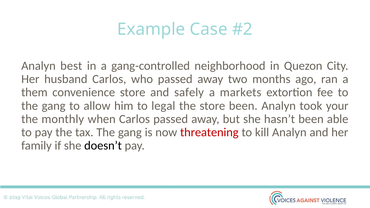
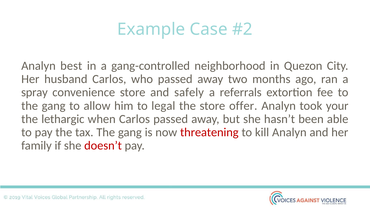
them: them -> spray
markets: markets -> referrals
store been: been -> offer
monthly: monthly -> lethargic
doesn’t colour: black -> red
